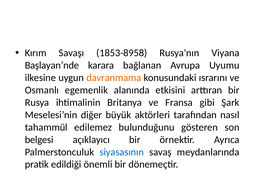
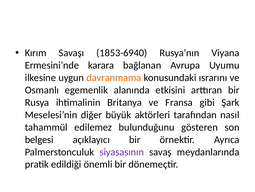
1853-8958: 1853-8958 -> 1853-6940
Başlayan’nde: Başlayan’nde -> Ermesini’nde
siyasasının colour: blue -> purple
